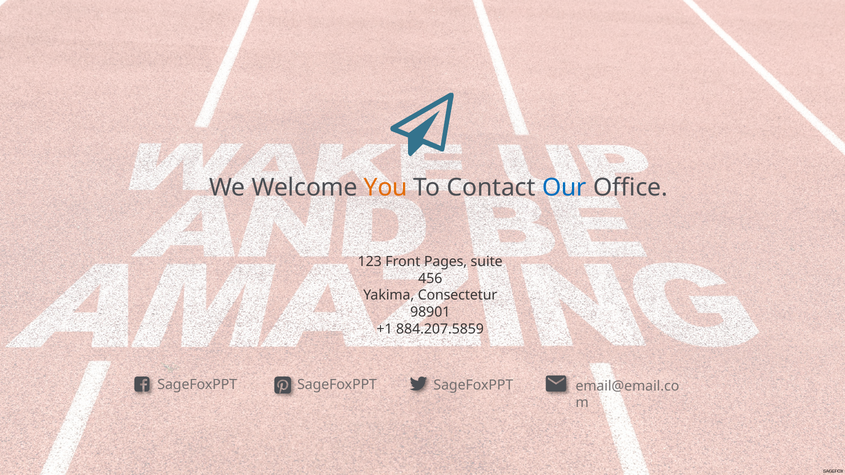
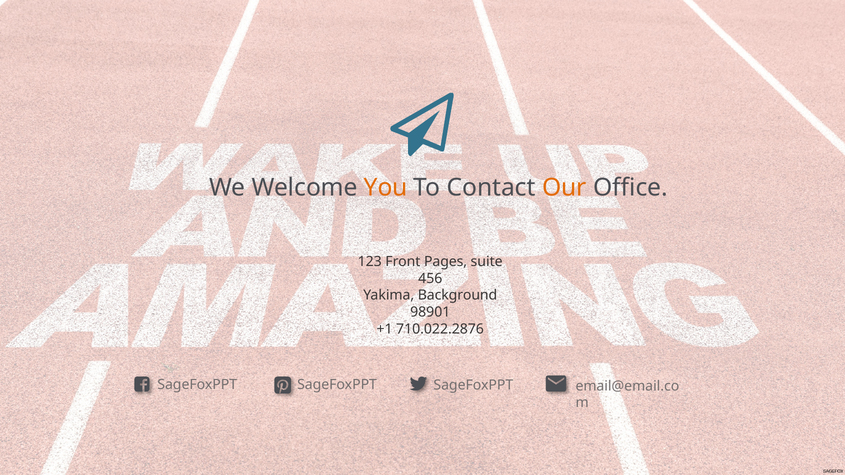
Our colour: blue -> orange
Consectetur: Consectetur -> Background
884.207.5859: 884.207.5859 -> 710.022.2876
